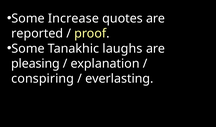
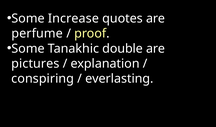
reported: reported -> perfume
laughs: laughs -> double
pleasing: pleasing -> pictures
